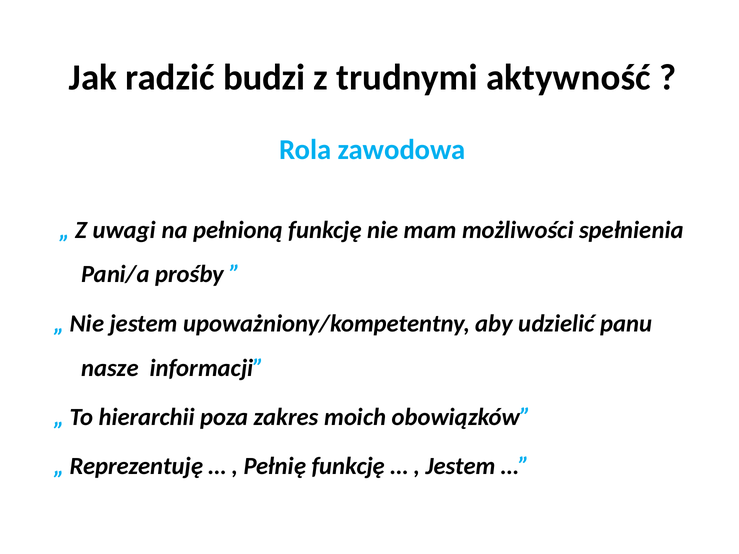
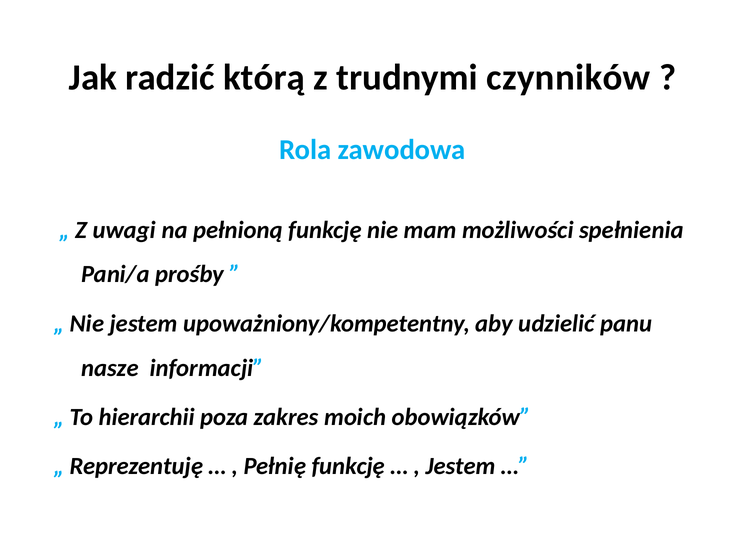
budzi: budzi -> którą
aktywność: aktywność -> czynników
